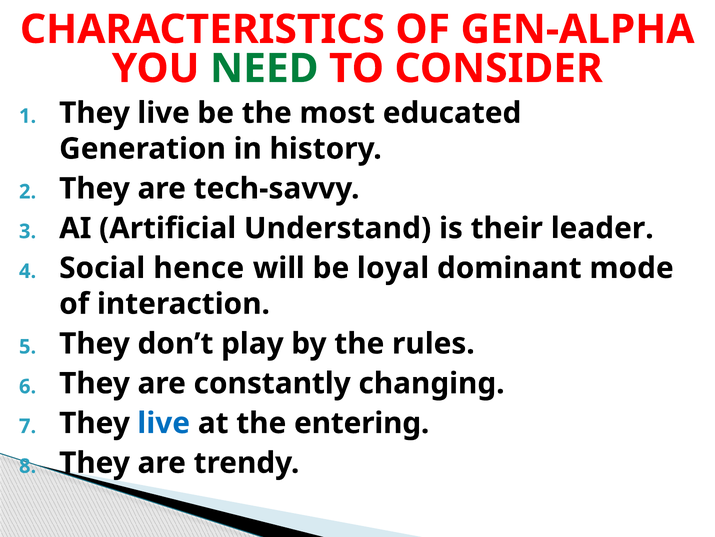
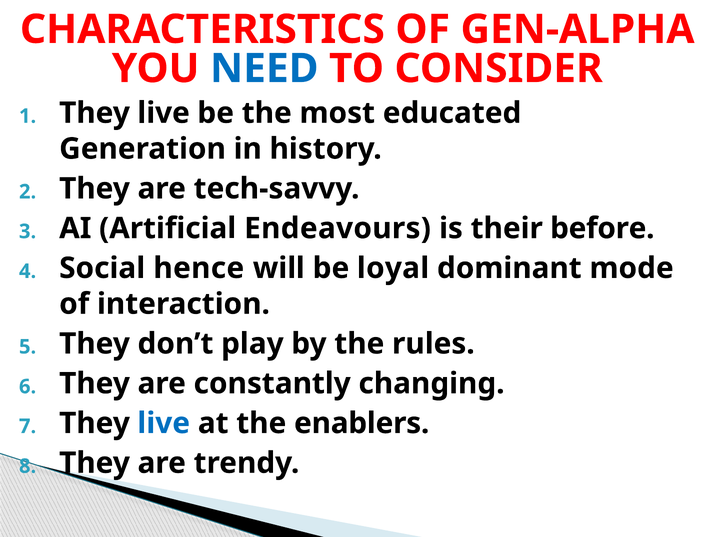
NEED colour: green -> blue
Understand: Understand -> Endeavours
leader: leader -> before
entering: entering -> enablers
